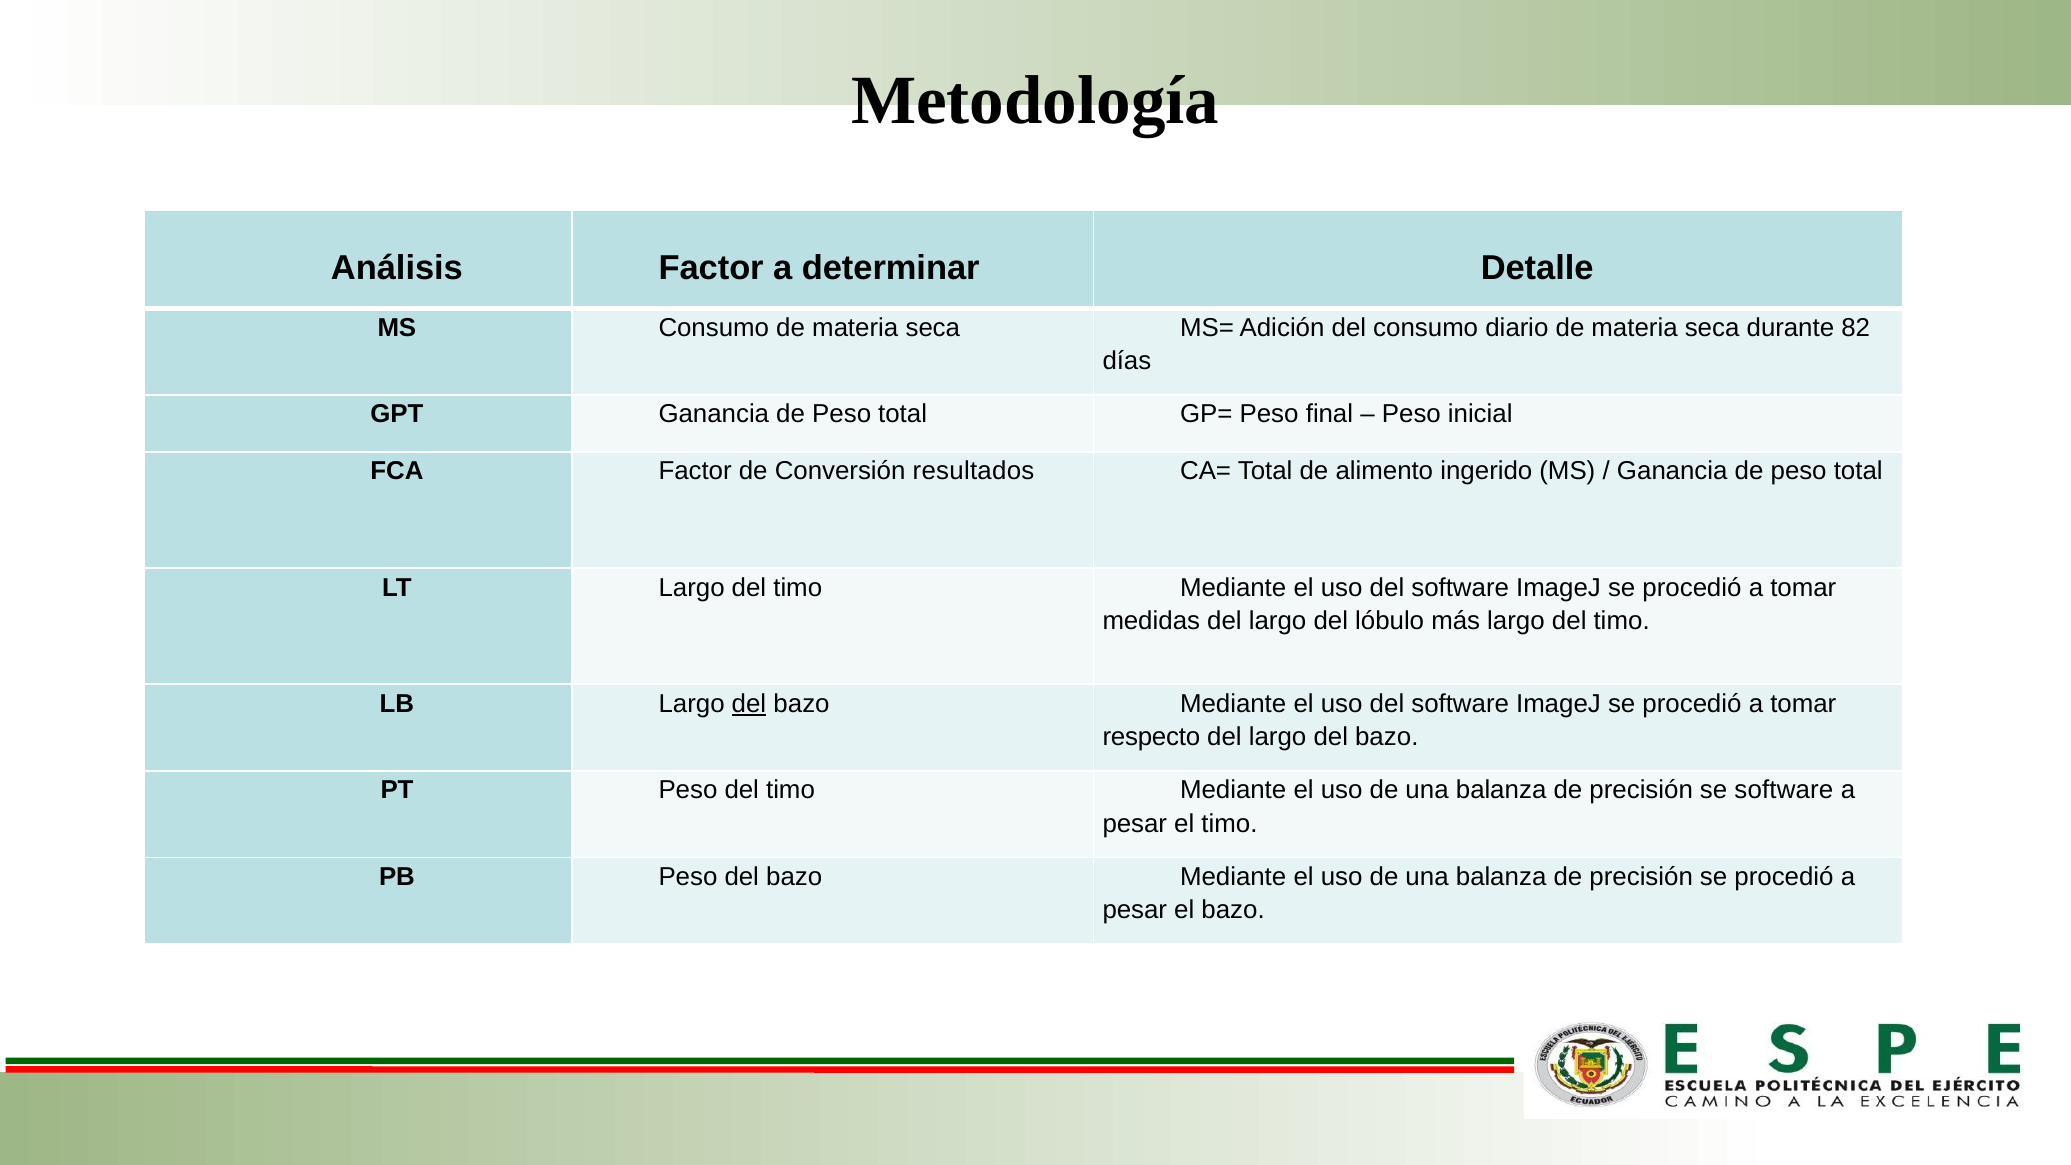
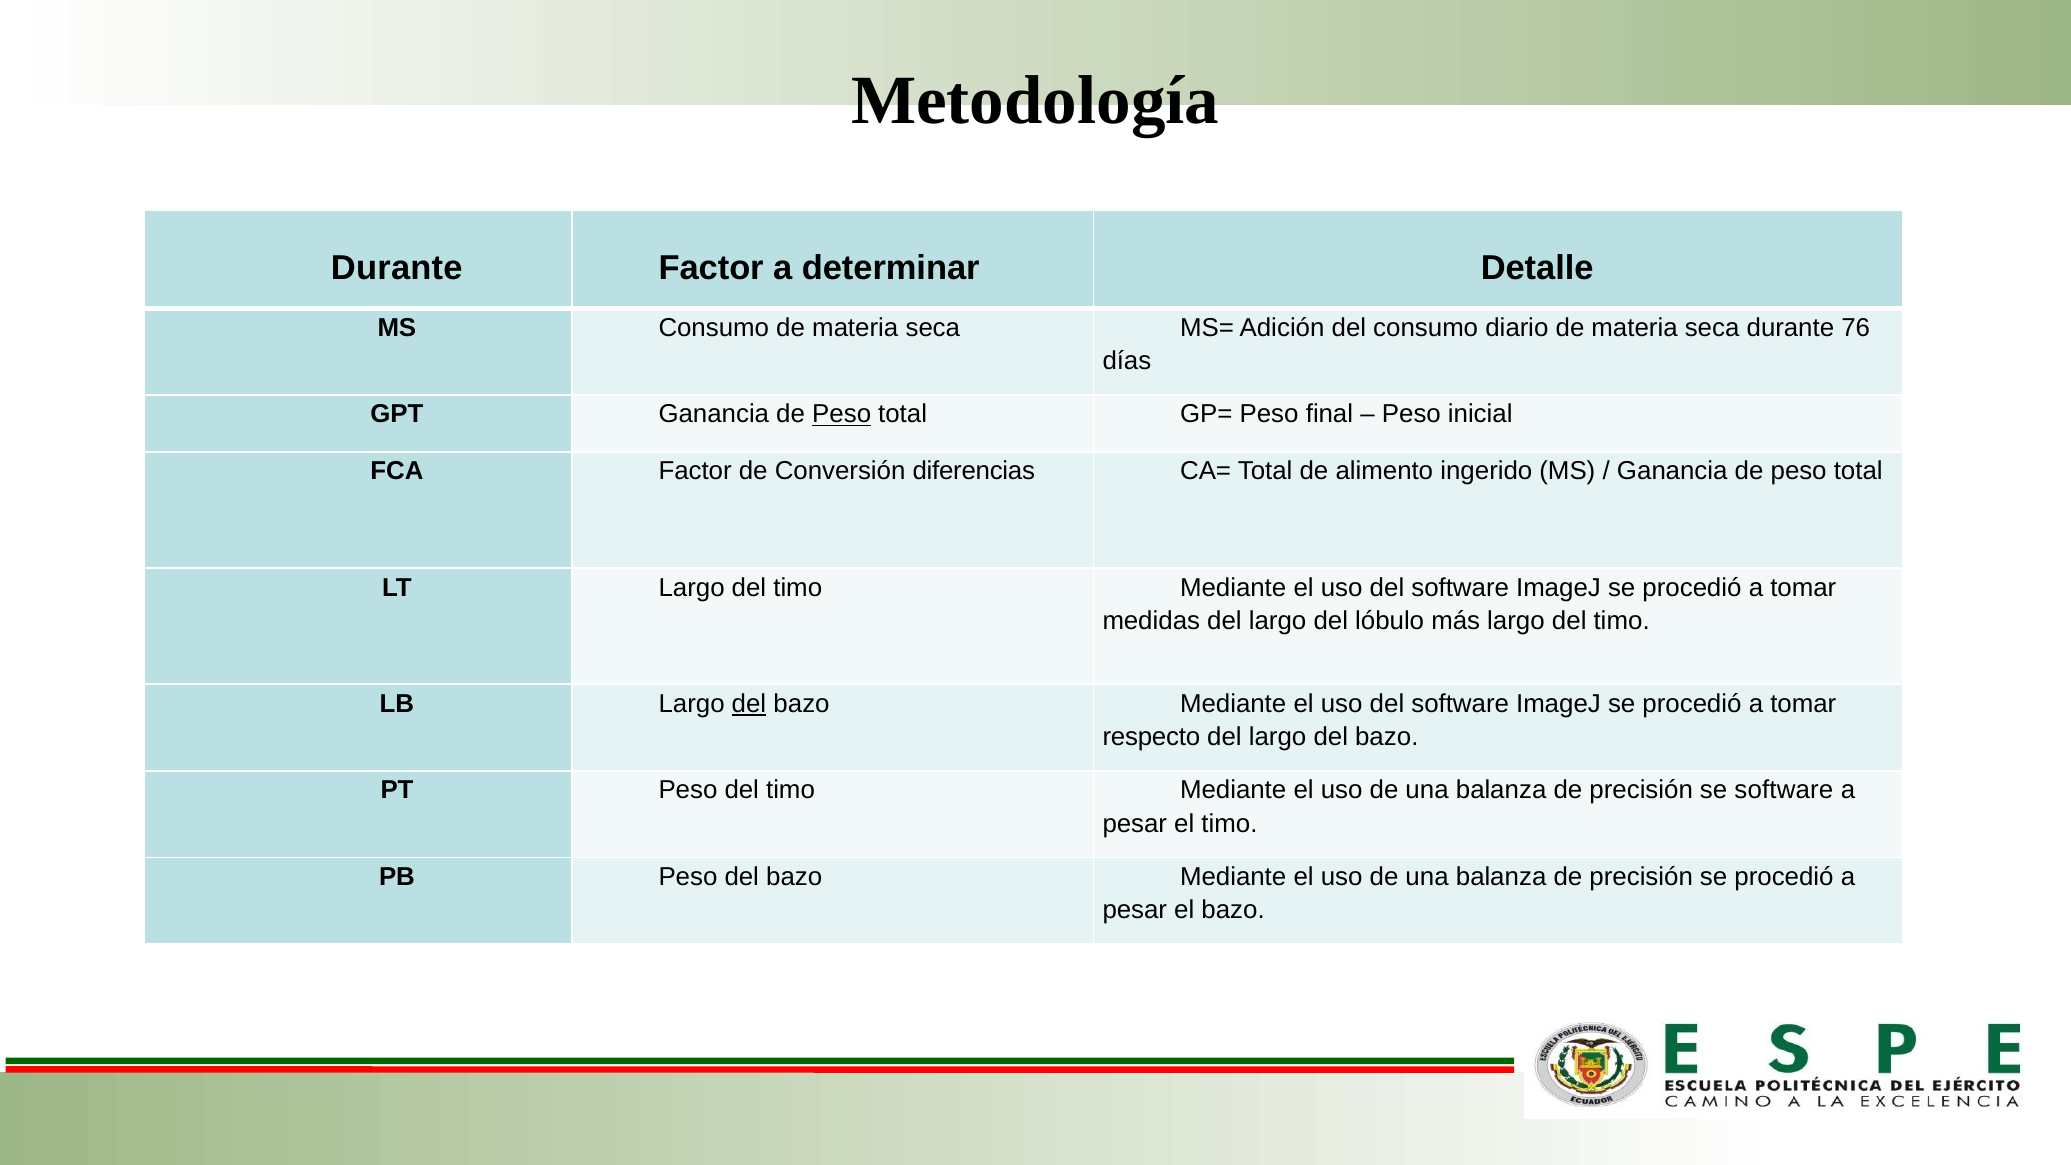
Análisis at (397, 268): Análisis -> Durante
82: 82 -> 76
Peso at (842, 414) underline: none -> present
resultados: resultados -> diferencias
